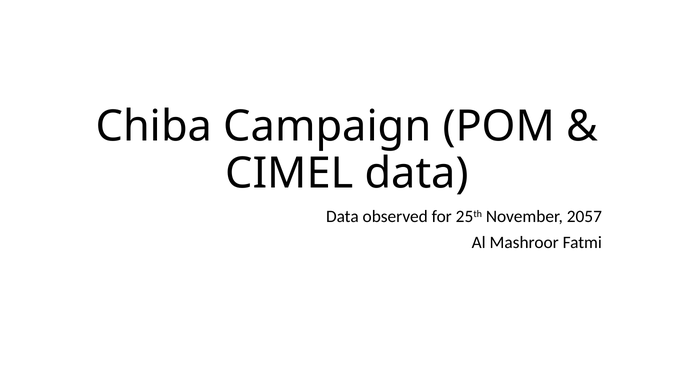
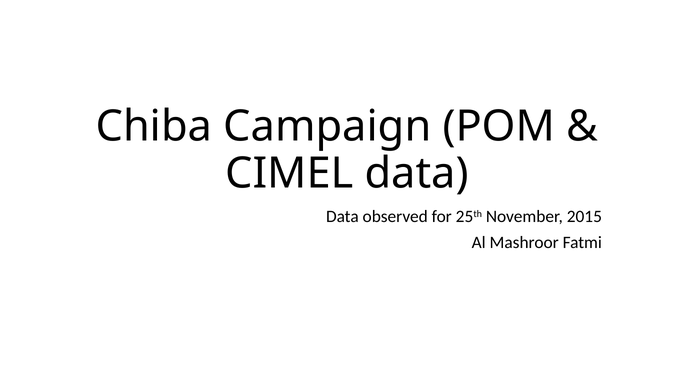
2057: 2057 -> 2015
